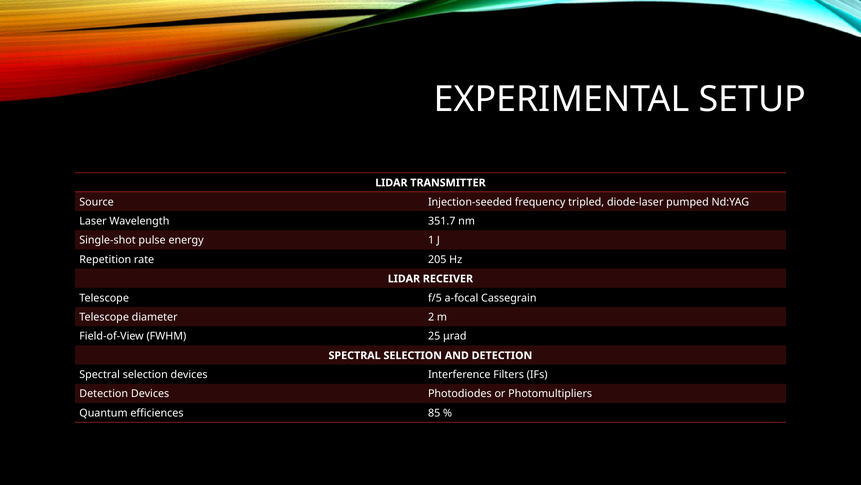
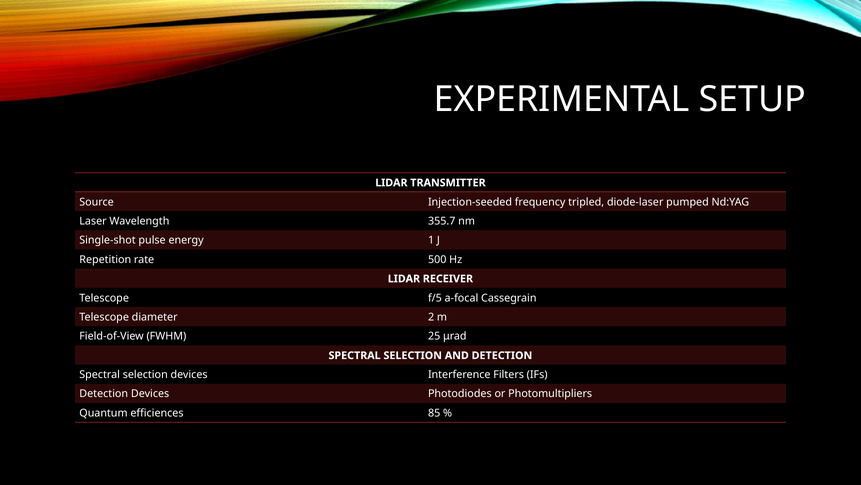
351.7: 351.7 -> 355.7
205: 205 -> 500
